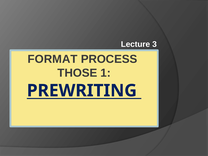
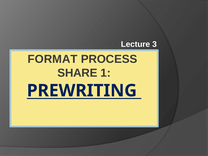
THOSE: THOSE -> SHARE
